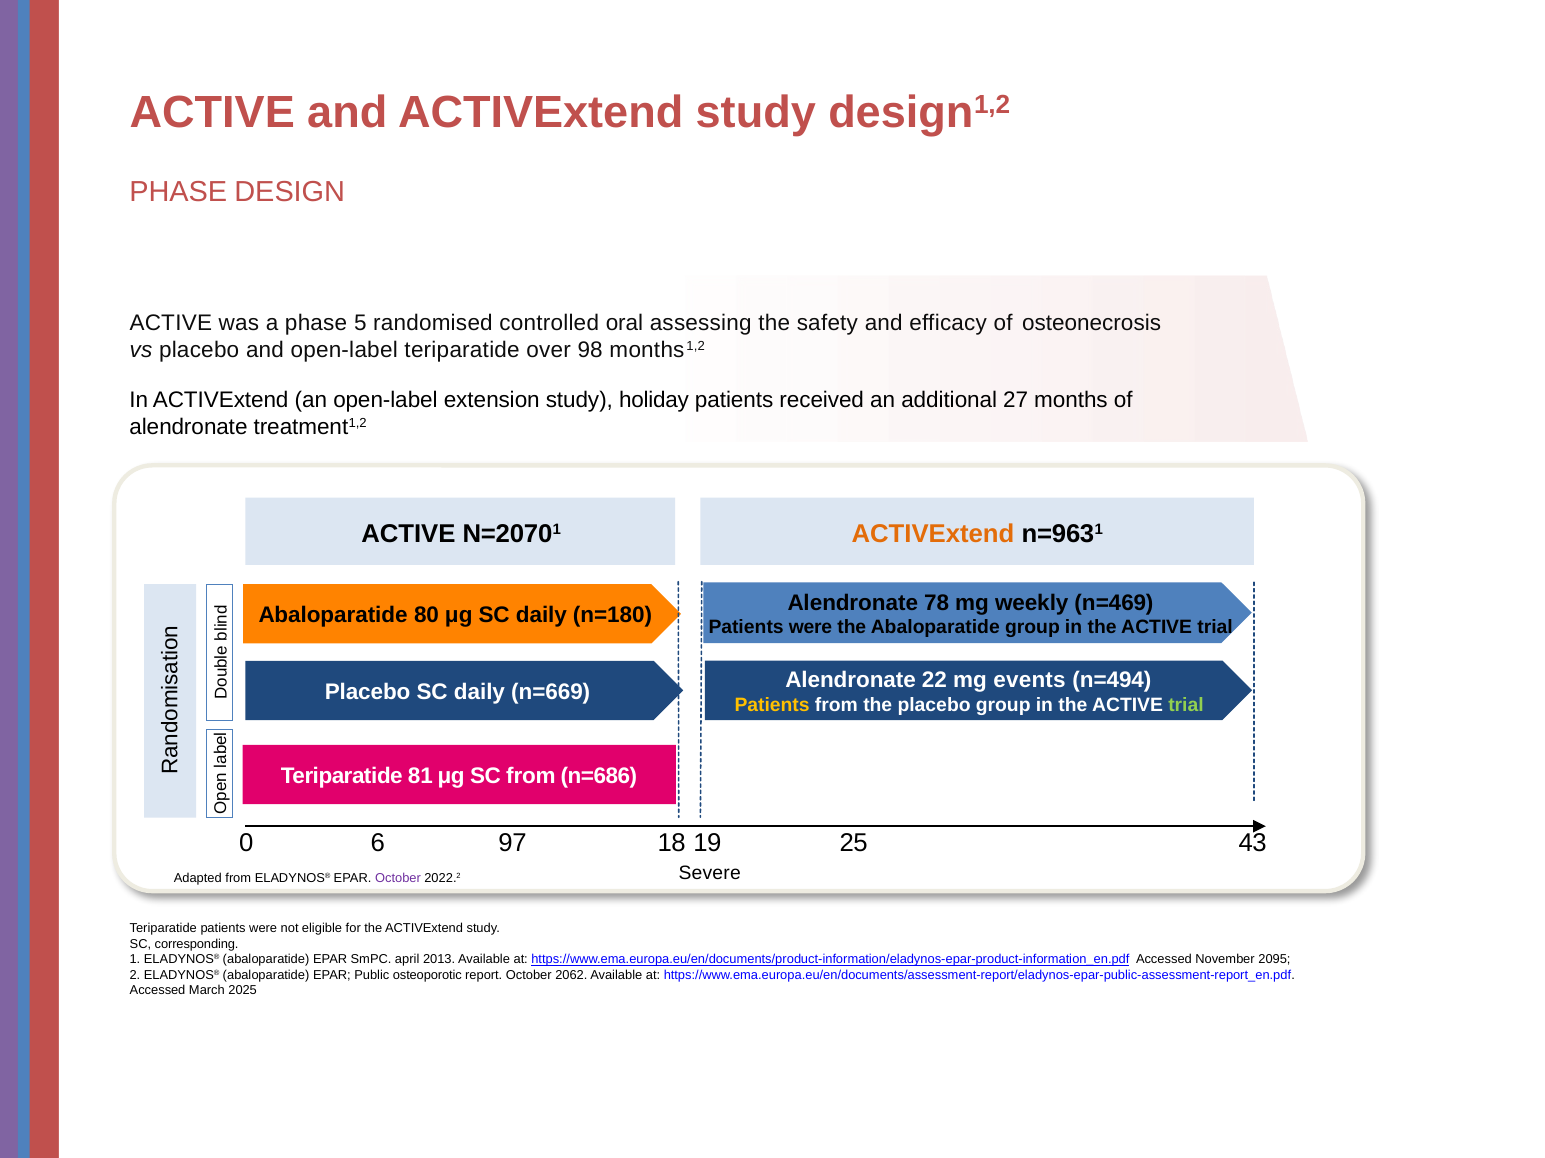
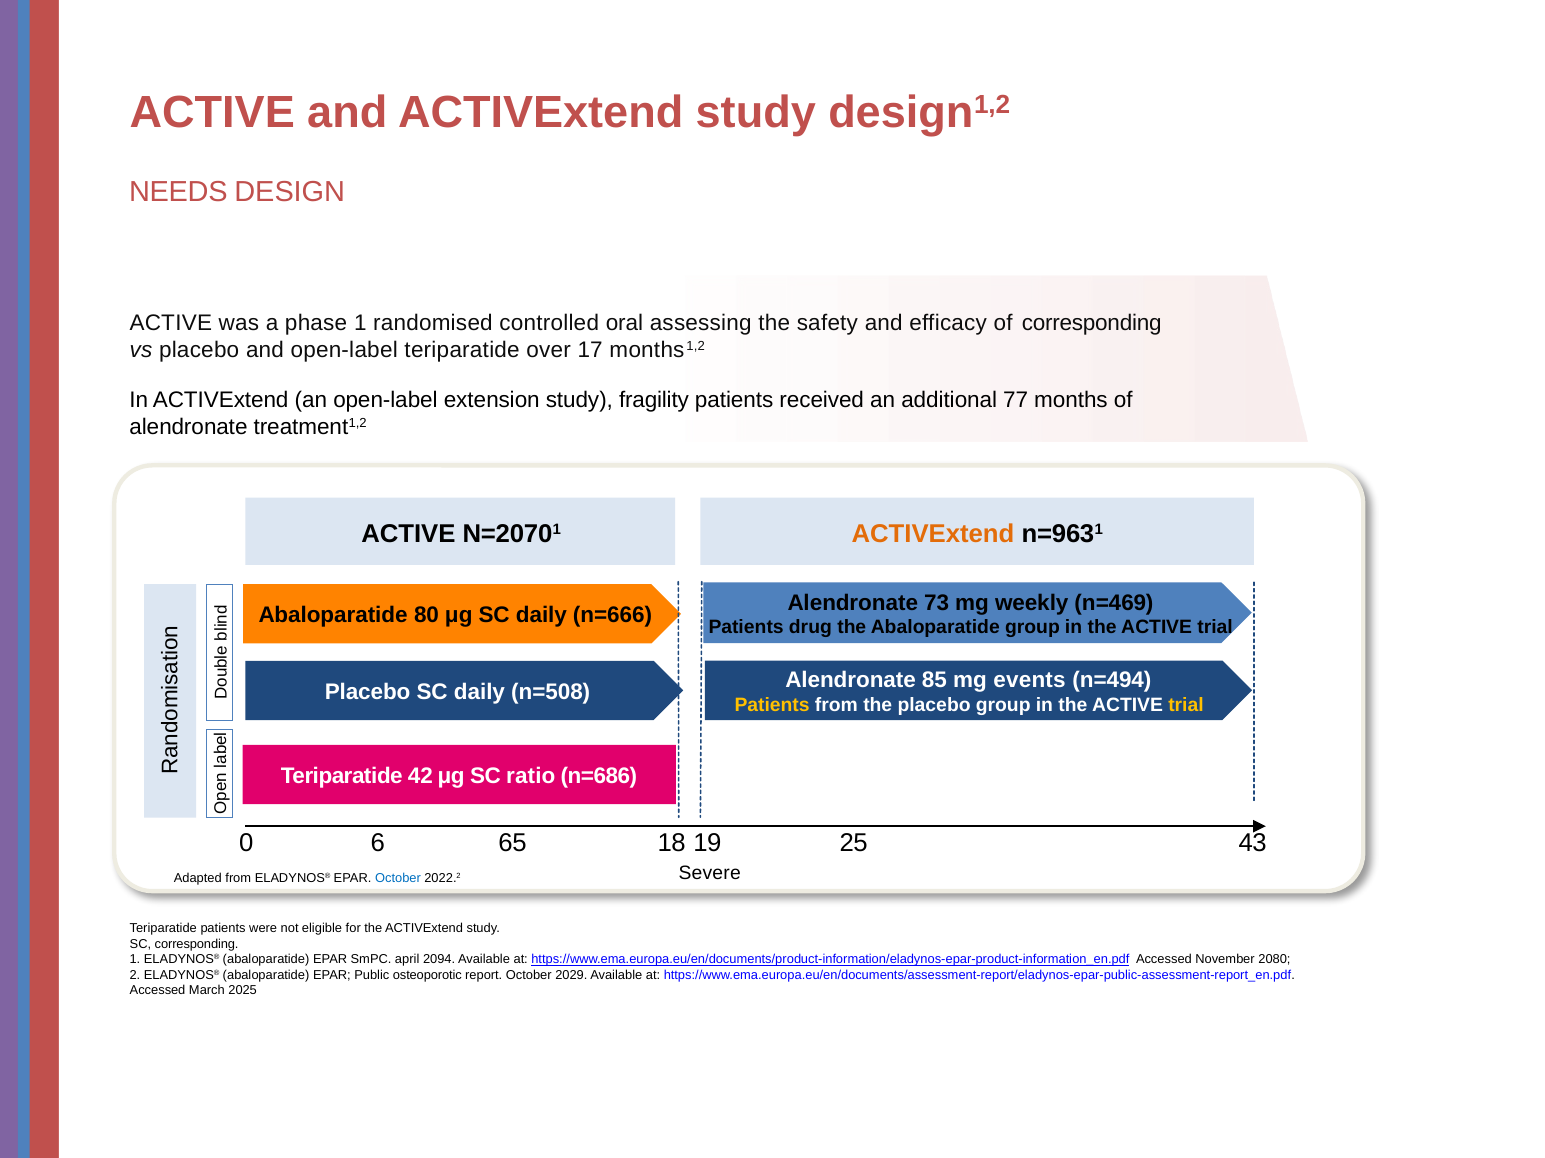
PHASE at (178, 192): PHASE -> NEEDS
phase 5: 5 -> 1
of osteonecrosis: osteonecrosis -> corresponding
98: 98 -> 17
holiday: holiday -> fragility
27: 27 -> 77
78: 78 -> 73
n=180: n=180 -> n=666
were at (810, 628): were -> drug
22: 22 -> 85
n=669: n=669 -> n=508
trial at (1186, 706) colour: light green -> yellow
81: 81 -> 42
SC from: from -> ratio
97: 97 -> 65
October at (398, 879) colour: purple -> blue
2013: 2013 -> 2094
2095: 2095 -> 2080
2062: 2062 -> 2029
